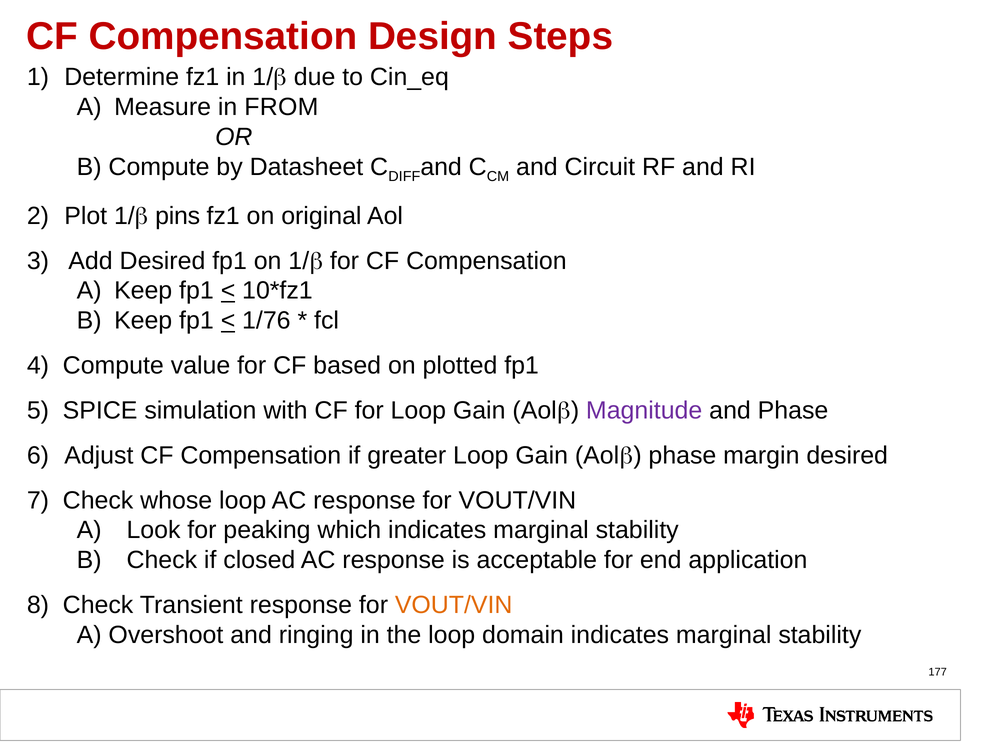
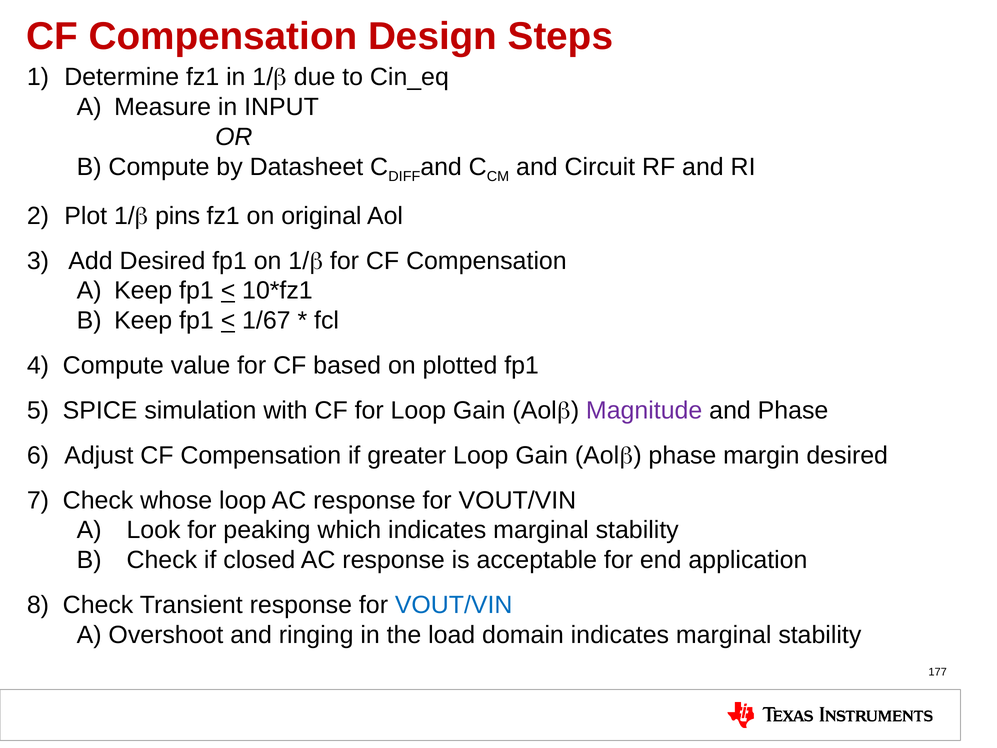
FROM: FROM -> INPUT
1/76: 1/76 -> 1/67
VOUT/VIN at (454, 605) colour: orange -> blue
the loop: loop -> load
